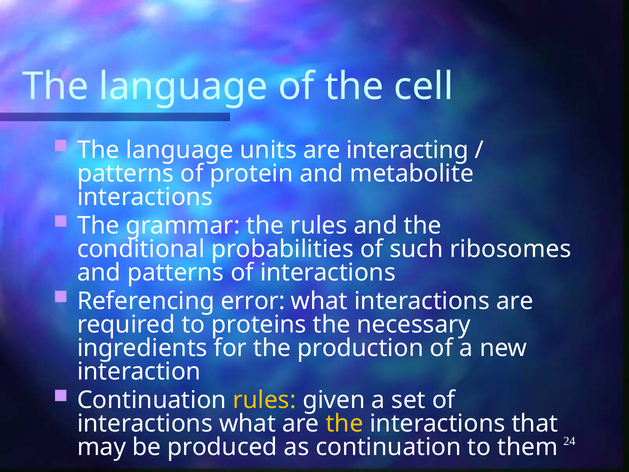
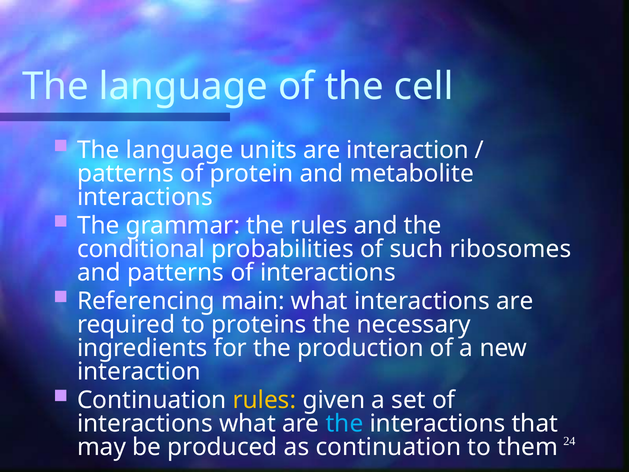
are interacting: interacting -> interaction
error: error -> main
the at (344, 423) colour: yellow -> light blue
